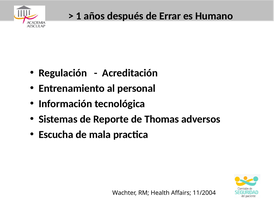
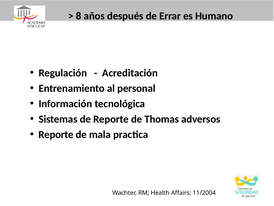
1: 1 -> 8
Escucha at (56, 134): Escucha -> Reporte
